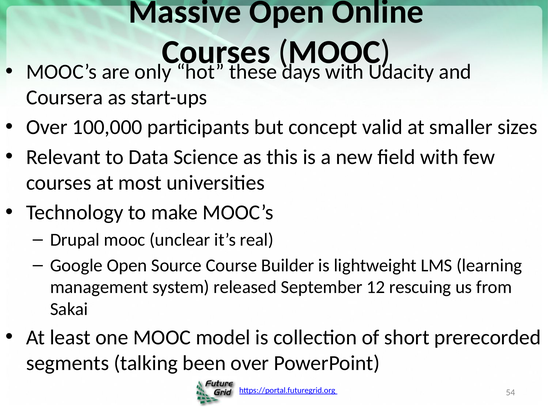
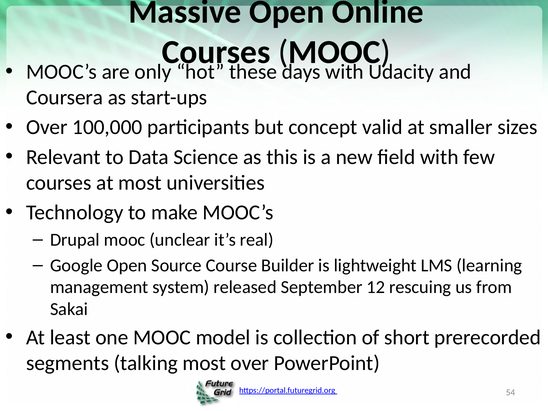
talking been: been -> most
